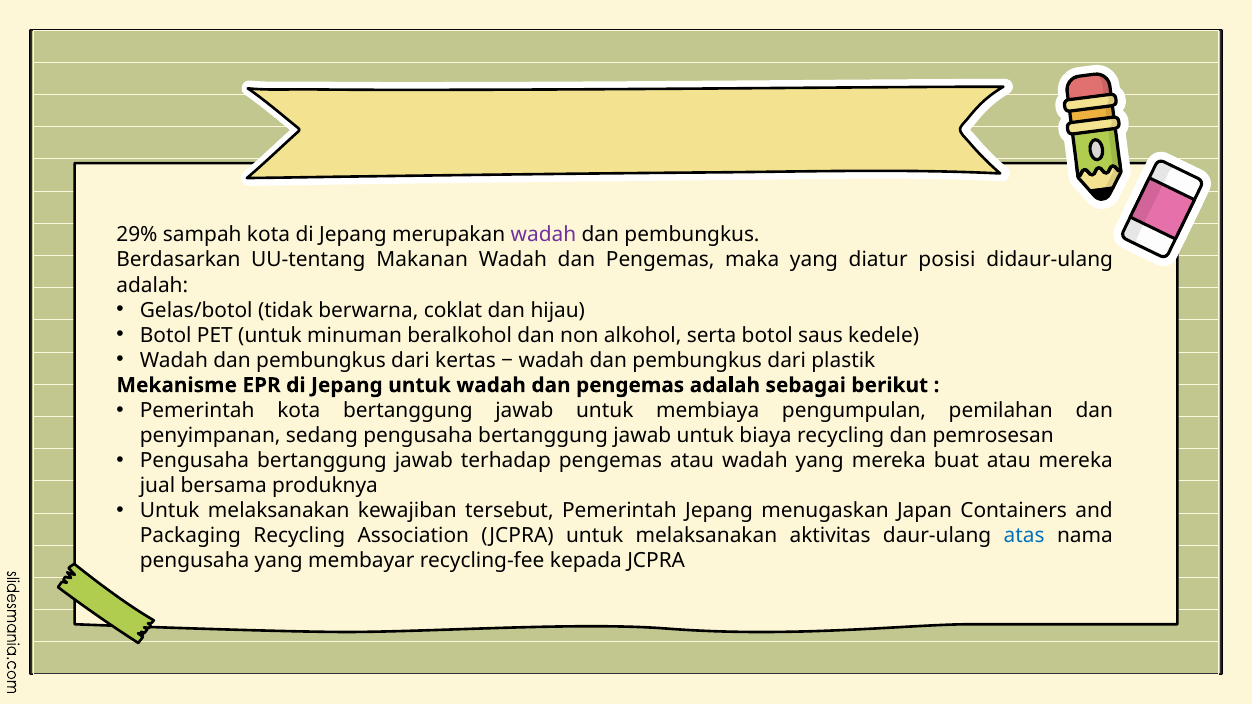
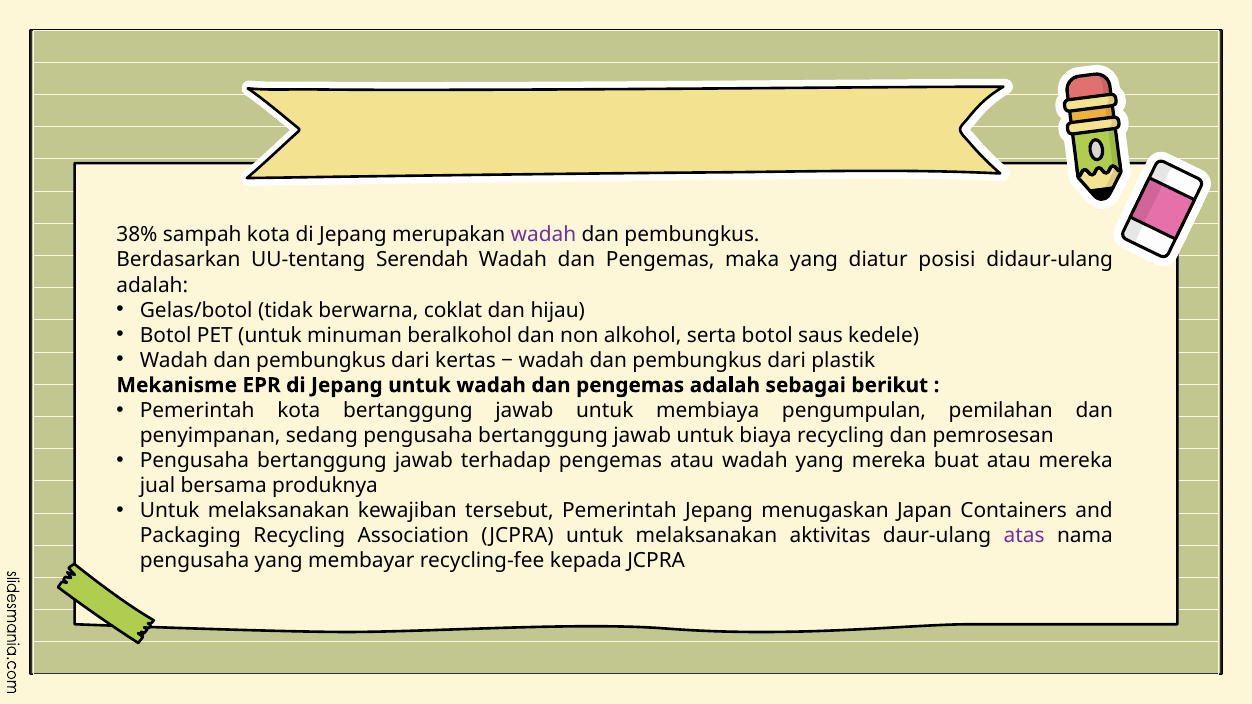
29%: 29% -> 38%
Makanan: Makanan -> Serendah
atas colour: blue -> purple
